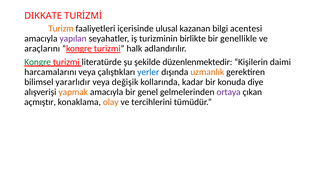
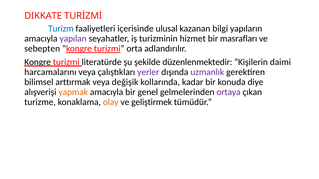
Turizm colour: orange -> blue
acentesi: acentesi -> yapıların
birlikte: birlikte -> hizmet
genellikle: genellikle -> masrafları
araçlarını: araçlarını -> sebepten
halk: halk -> orta
Kongre at (38, 62) colour: green -> black
yerler colour: blue -> purple
uzmanlık colour: orange -> purple
yararlıdır: yararlıdır -> arttırmak
açmıştır: açmıştır -> turizme
tercihlerini: tercihlerini -> geliştirmek
